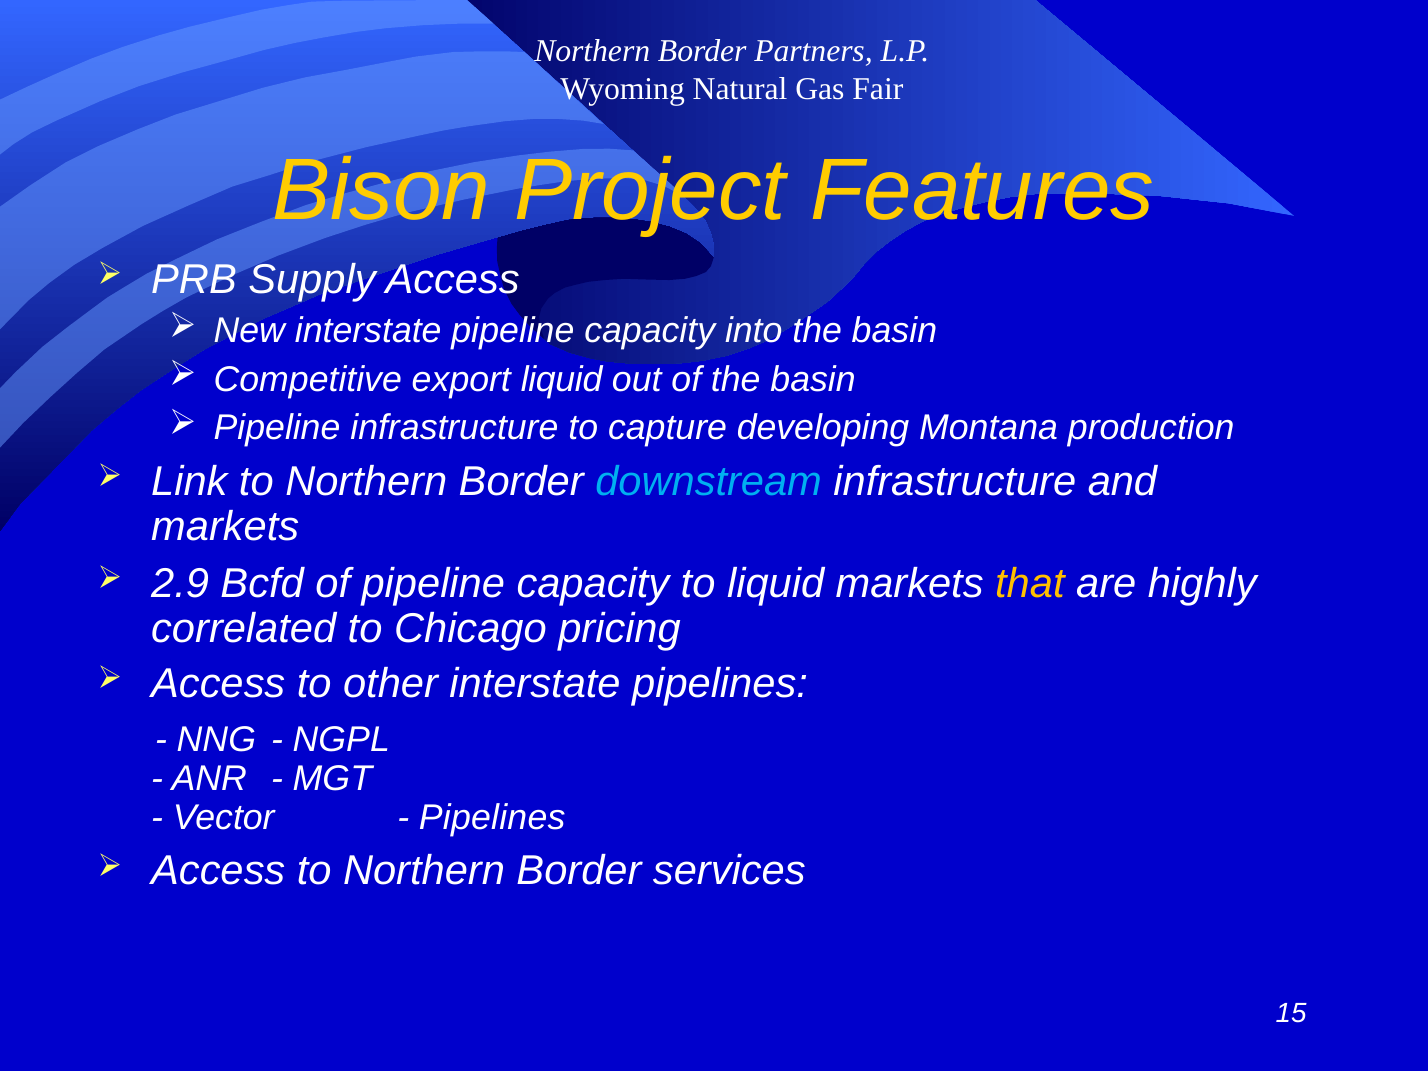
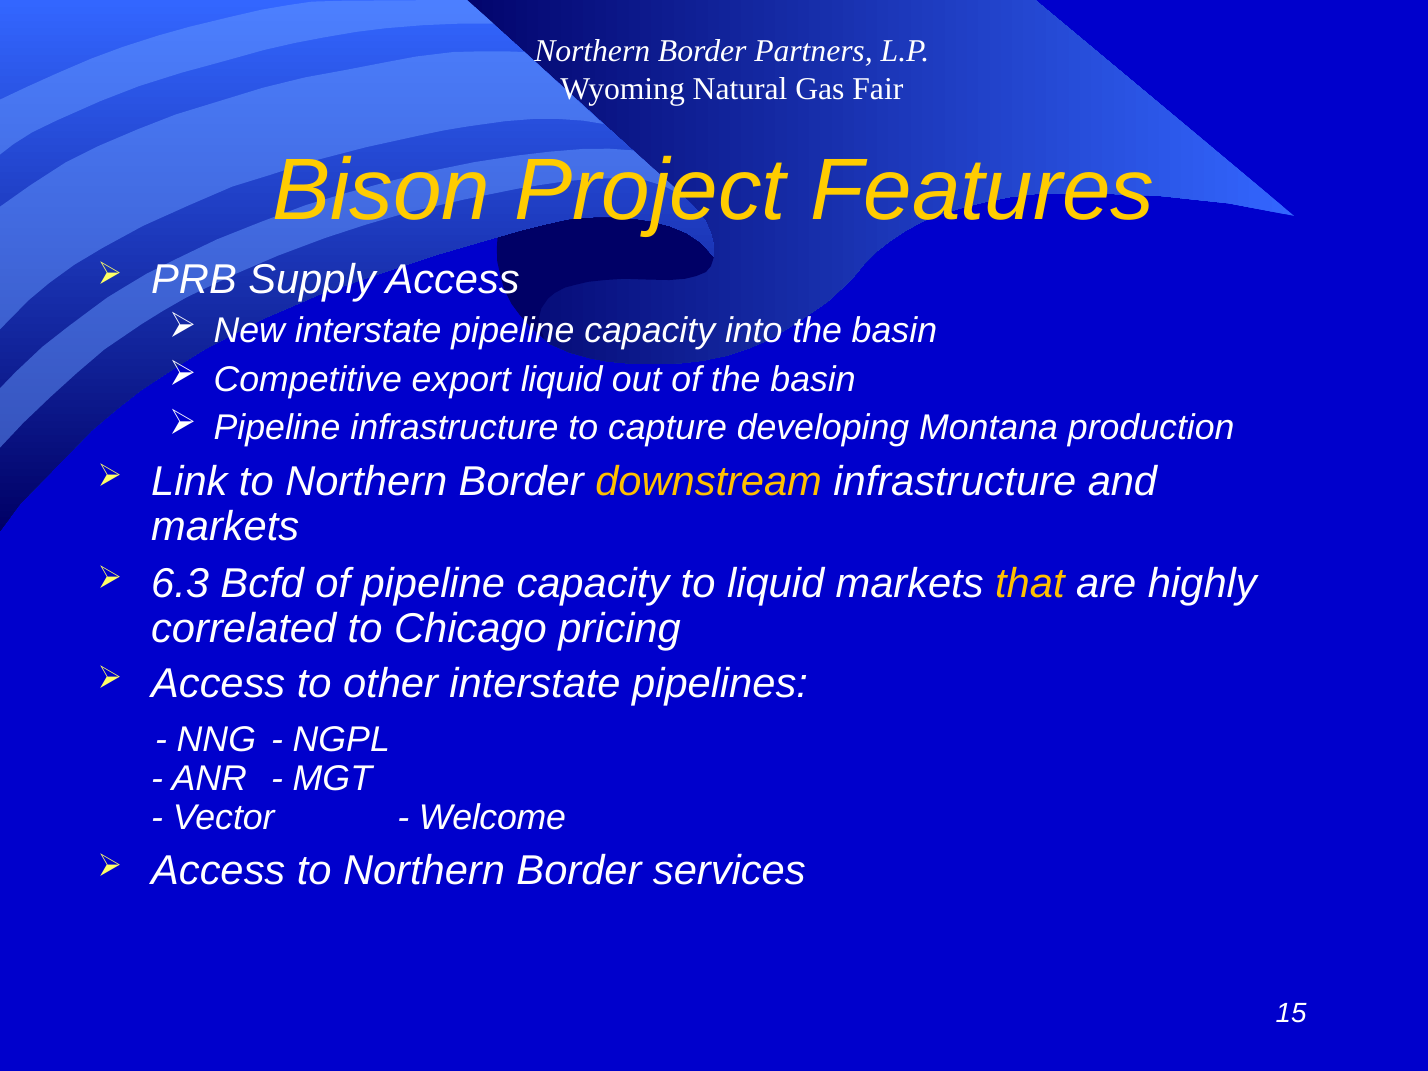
downstream colour: light blue -> yellow
2.9: 2.9 -> 6.3
Pipelines at (492, 817): Pipelines -> Welcome
